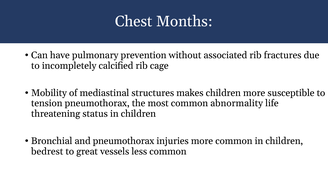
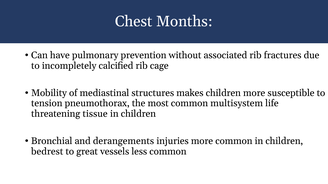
abnormality: abnormality -> multisystem
status: status -> tissue
and pneumothorax: pneumothorax -> derangements
